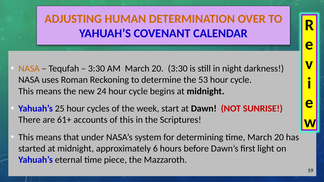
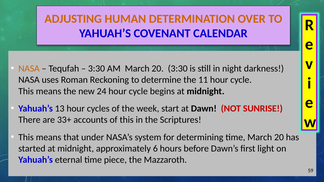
53: 53 -> 11
25: 25 -> 13
61+: 61+ -> 33+
